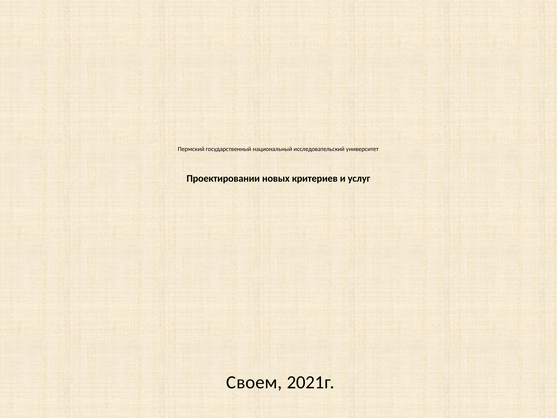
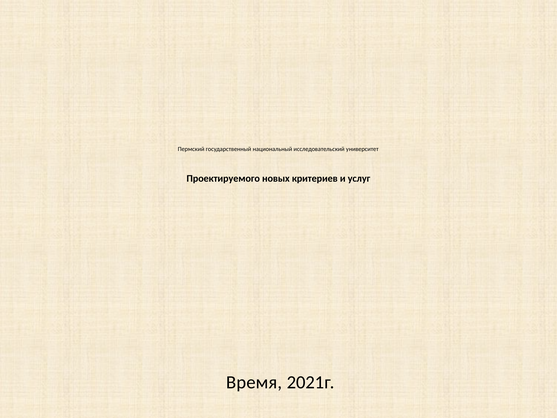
Проектировании: Проектировании -> Проектируемого
Своем: Своем -> Время
